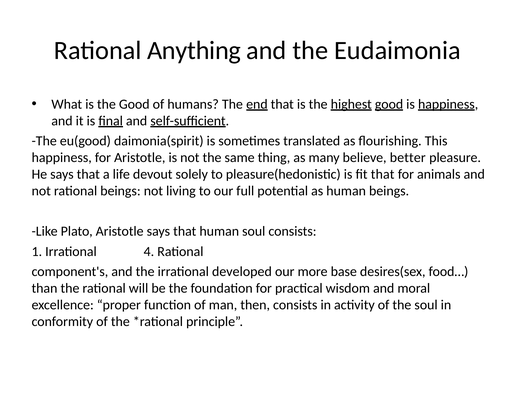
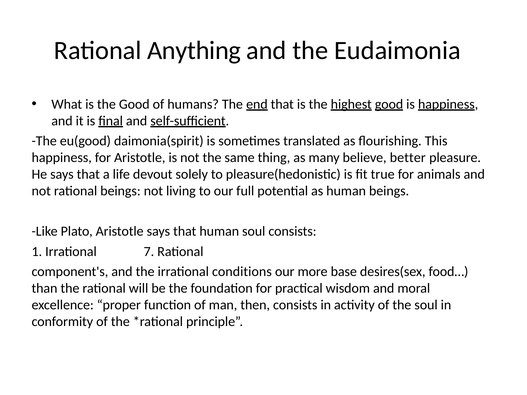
fit that: that -> true
4: 4 -> 7
developed: developed -> conditions
